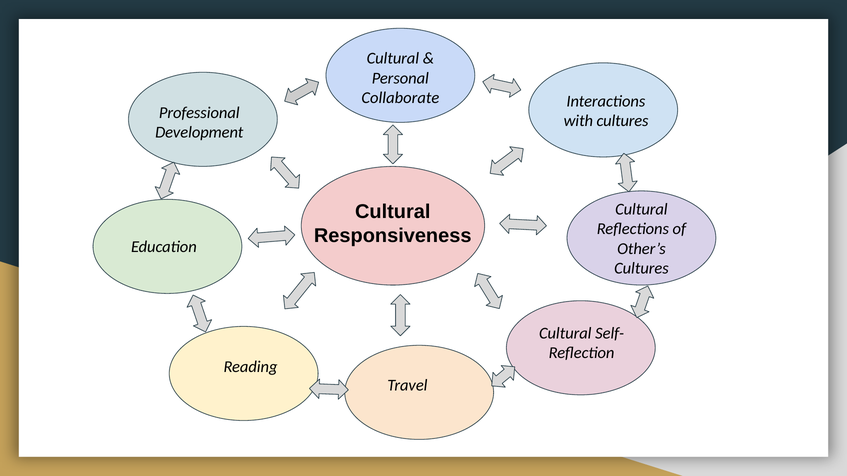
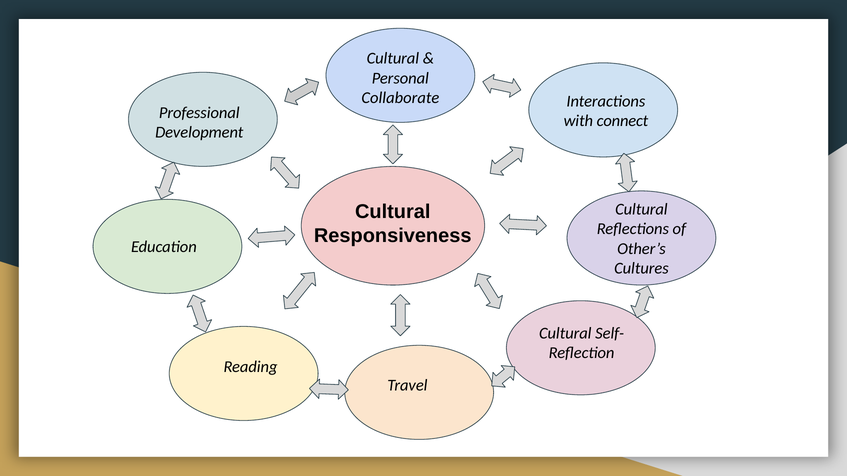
with cultures: cultures -> connect
